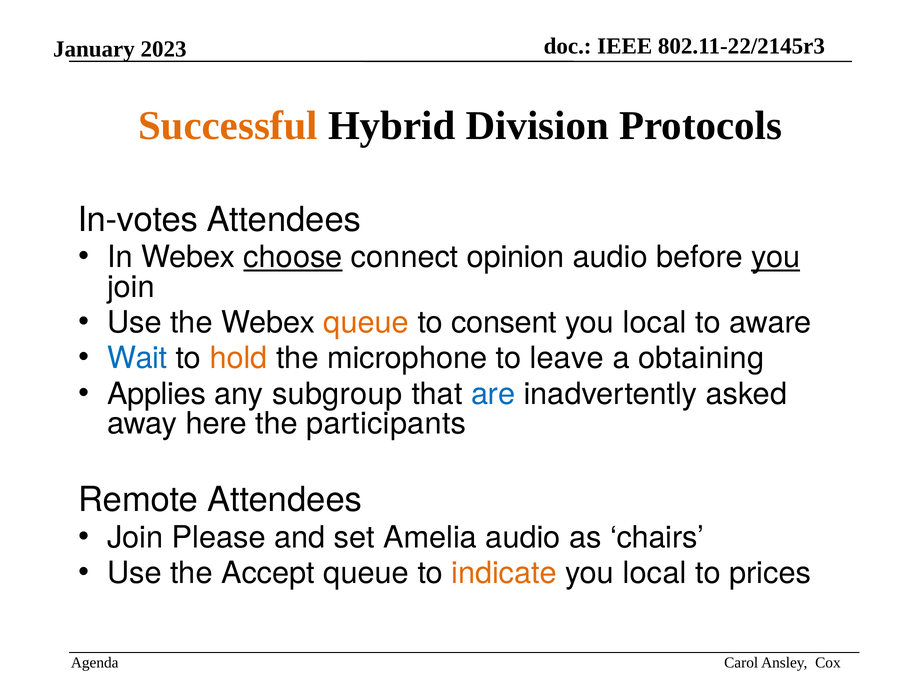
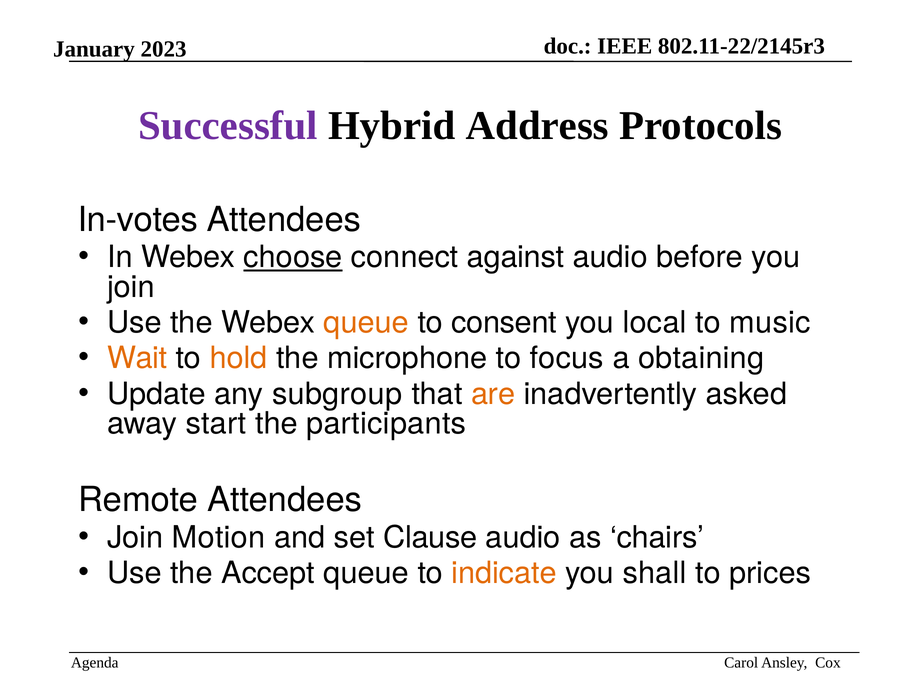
Successful colour: orange -> purple
Division: Division -> Address
opinion: opinion -> against
you at (776, 257) underline: present -> none
aware: aware -> music
Wait colour: blue -> orange
leave: leave -> focus
Applies: Applies -> Update
are colour: blue -> orange
here: here -> start
Please: Please -> Motion
Amelia: Amelia -> Clause
local at (655, 573): local -> shall
